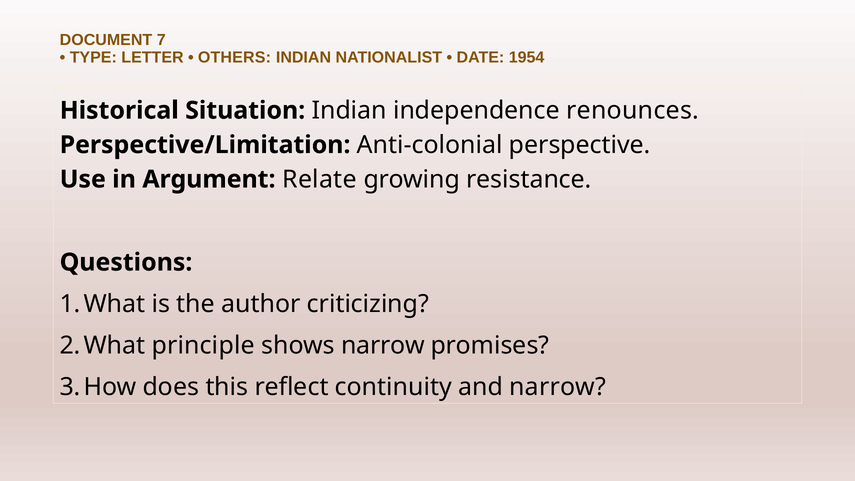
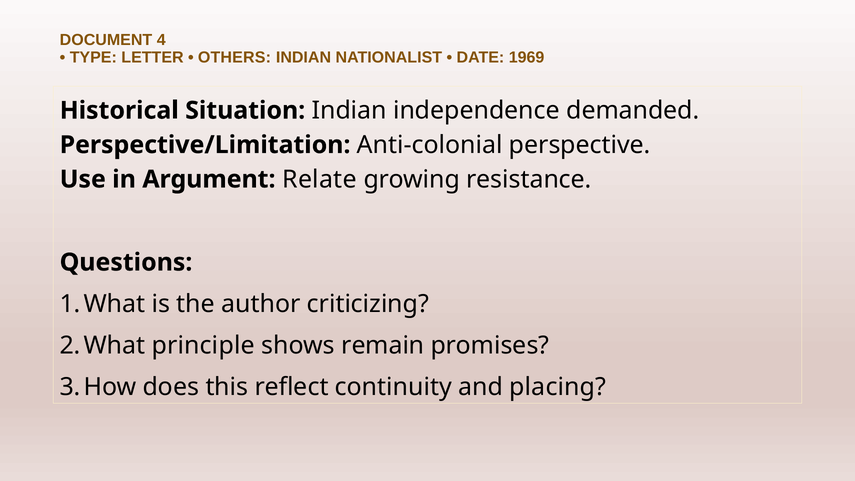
7: 7 -> 4
1954: 1954 -> 1969
renounces: renounces -> demanded
shows narrow: narrow -> remain
and narrow: narrow -> placing
